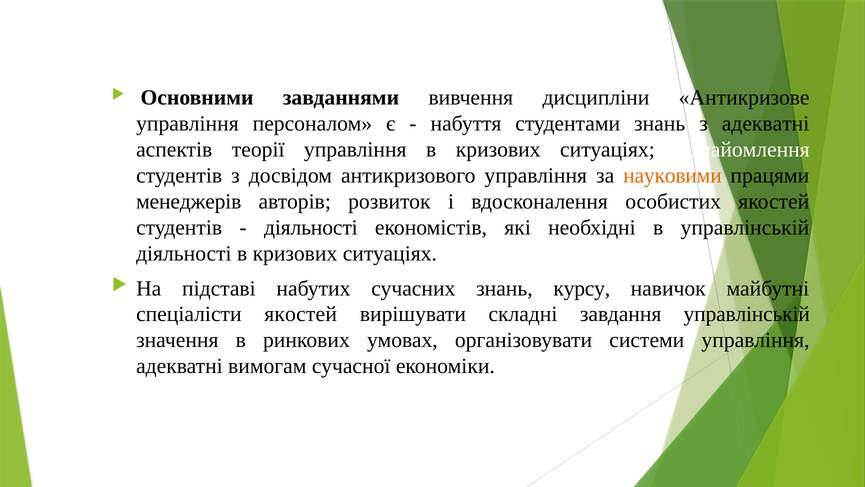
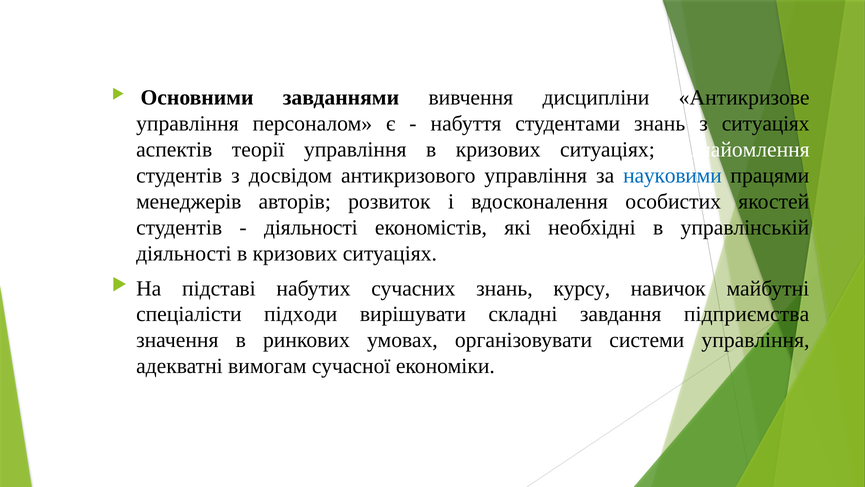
з адекватні: адекватні -> ситуаціях
науковими colour: orange -> blue
спеціалісти якостей: якостей -> підходи
завдання управлінській: управлінській -> підприємства
